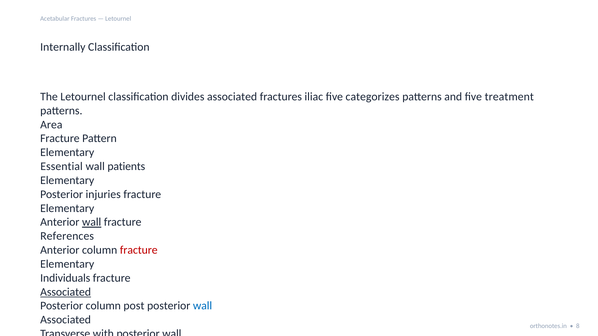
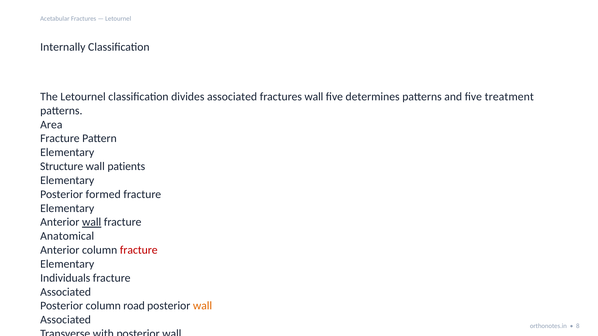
fractures iliac: iliac -> wall
categorizes: categorizes -> determines
Essential: Essential -> Structure
injuries: injuries -> formed
References: References -> Anatomical
Associated at (66, 292) underline: present -> none
post: post -> road
wall at (203, 306) colour: blue -> orange
